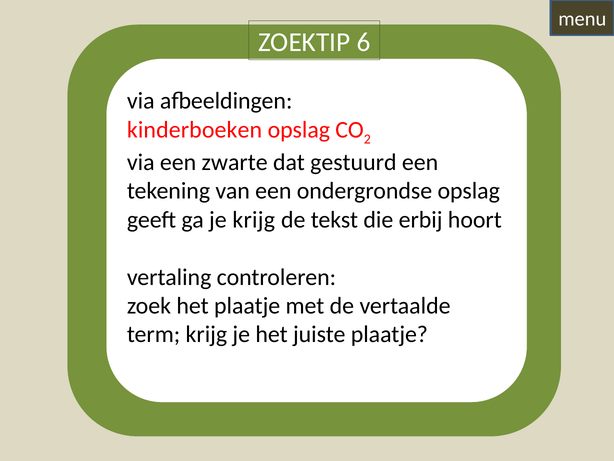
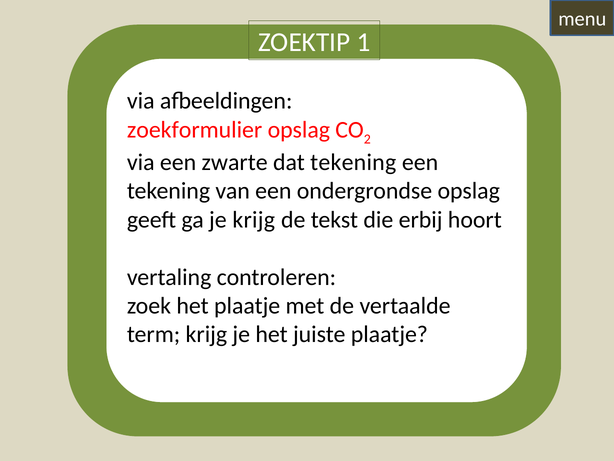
6: 6 -> 1
kinderboeken: kinderboeken -> zoekformulier
dat gestuurd: gestuurd -> tekening
